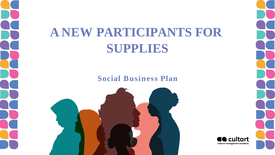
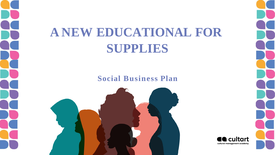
PARTICIPANTS: PARTICIPANTS -> EDUCATIONAL
